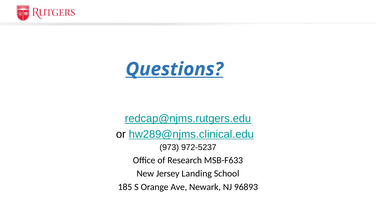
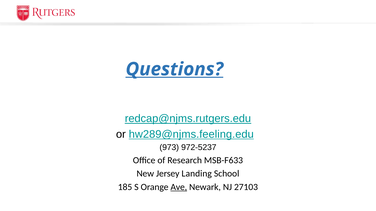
hw289@njms.clinical.edu: hw289@njms.clinical.edu -> hw289@njms.feeling.edu
Ave underline: none -> present
96893: 96893 -> 27103
